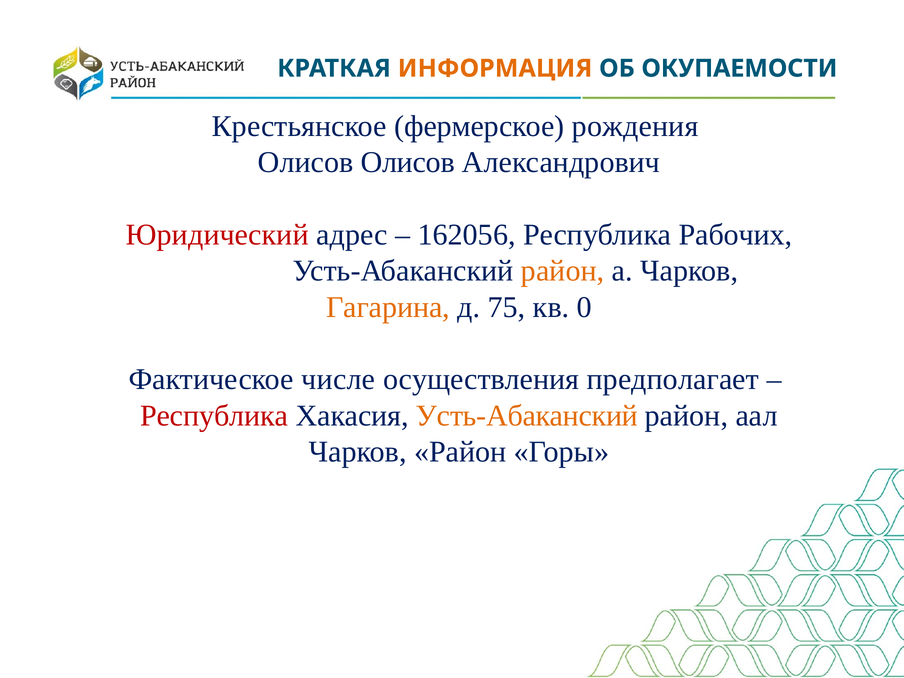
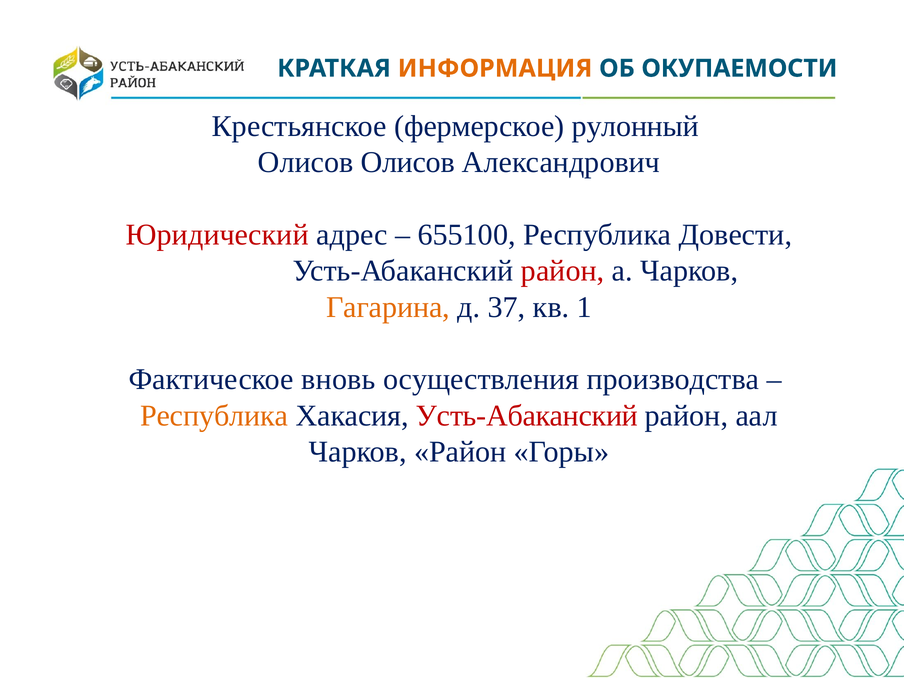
рождения: рождения -> рулонный
162056: 162056 -> 655100
Рабочих: Рабочих -> Довести
район at (563, 271) colour: orange -> red
75: 75 -> 37
0: 0 -> 1
числе: числе -> вновь
предполагает: предполагает -> производства
Республика at (214, 416) colour: red -> orange
Усть-Абаканский at (527, 416) colour: orange -> red
